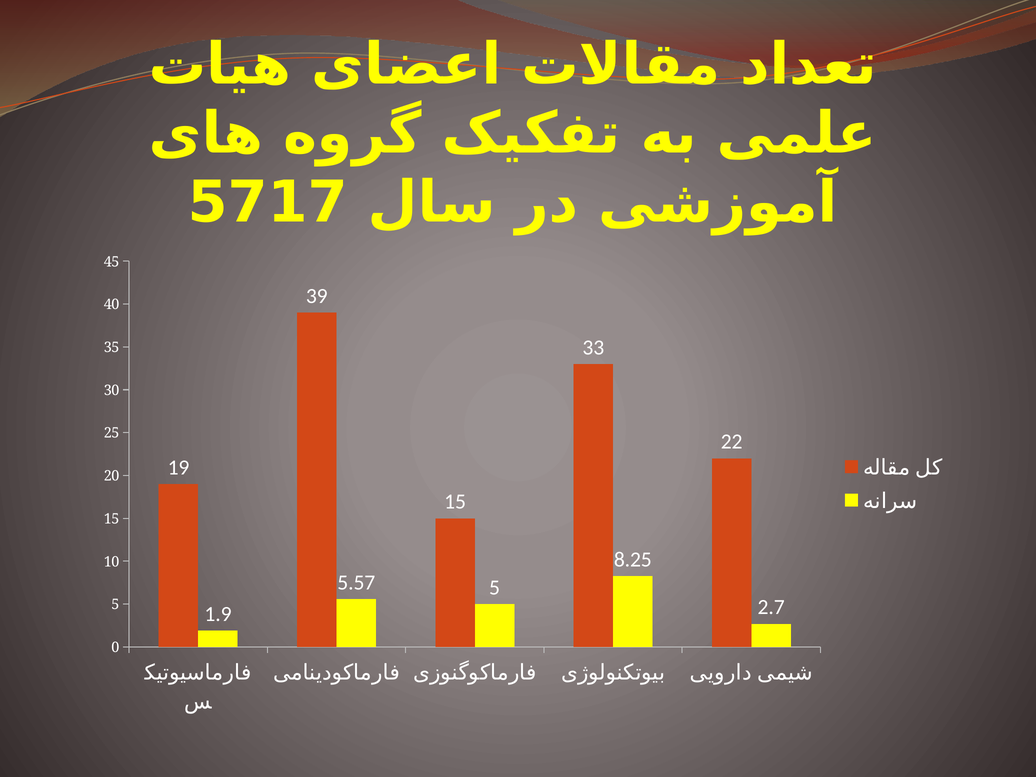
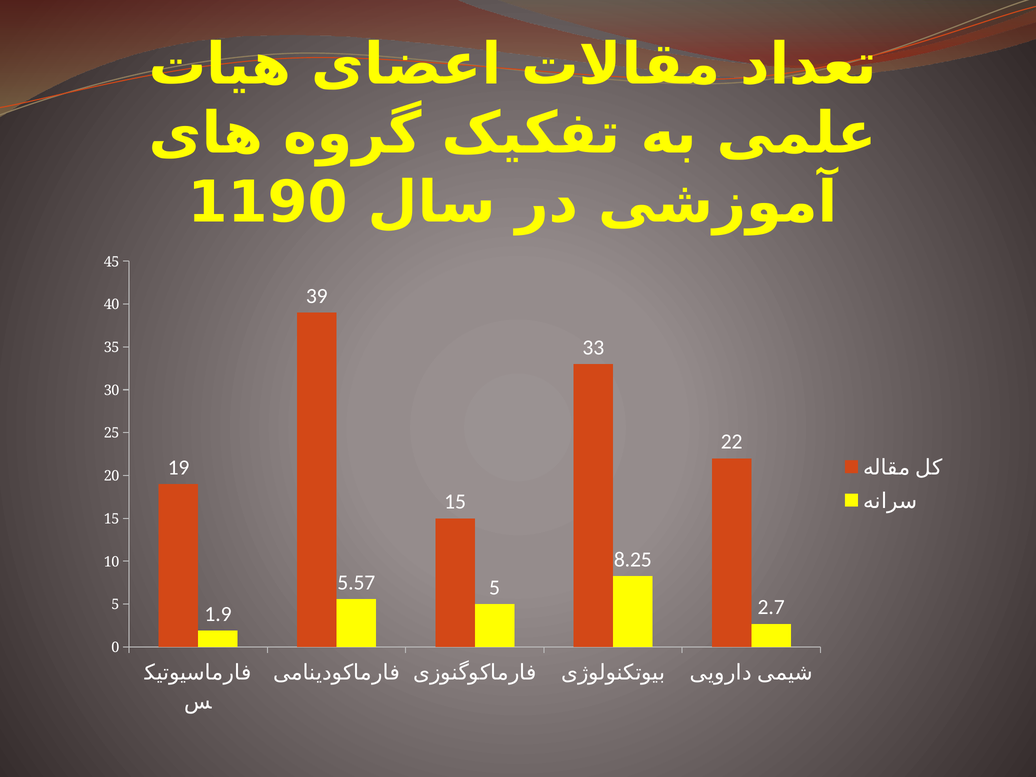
5717: 5717 -> 1190
